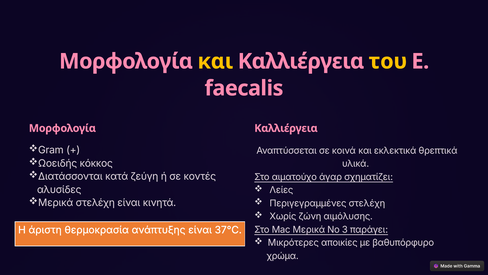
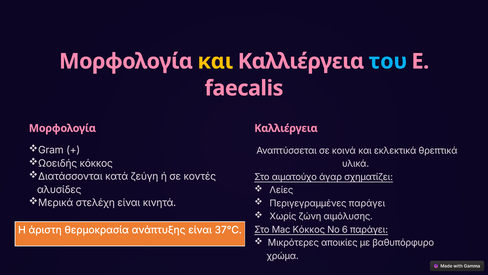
του colour: yellow -> light blue
Περιγεγραμμένες στελέχη: στελέχη -> παράγει
Mac Μερικά: Μερικά -> Κόκκος
3: 3 -> 6
